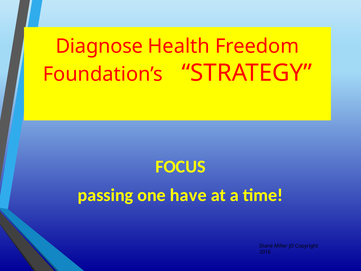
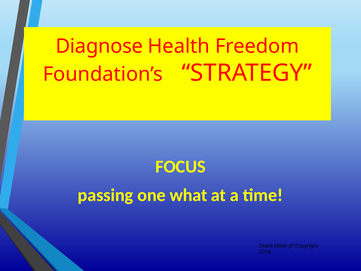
have: have -> what
